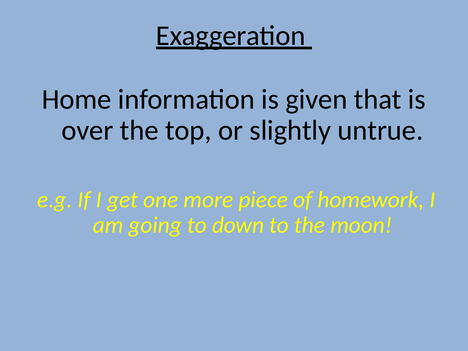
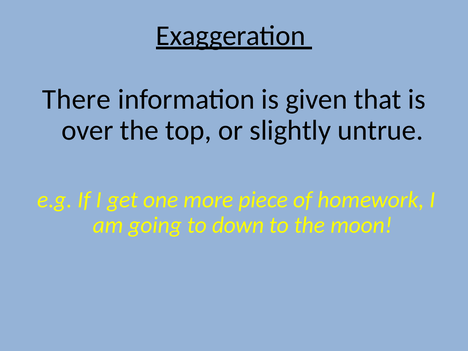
Home: Home -> There
